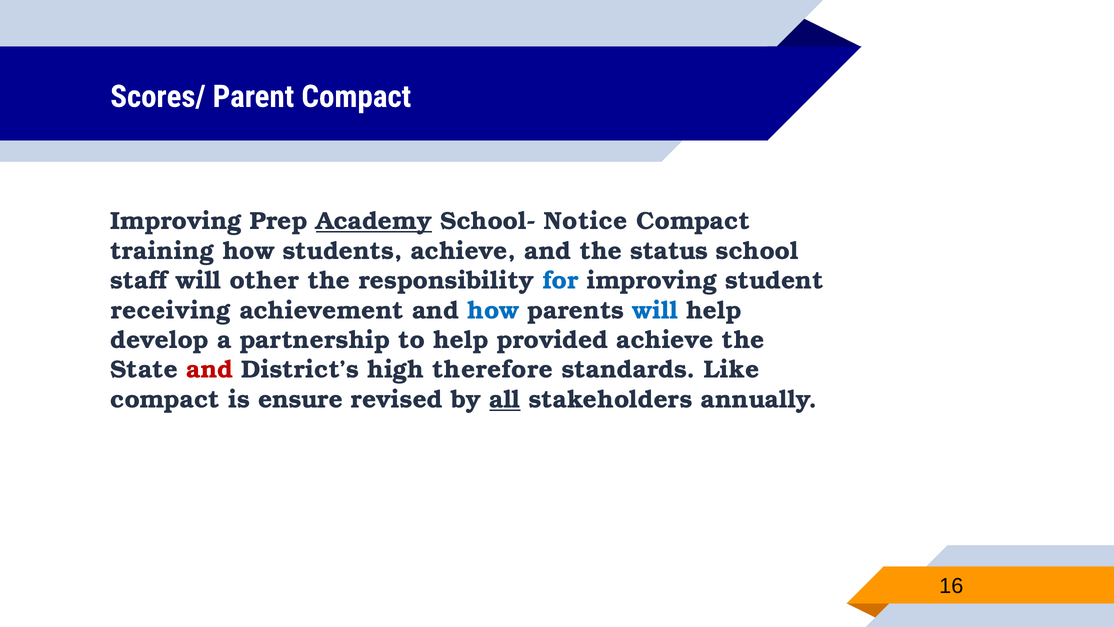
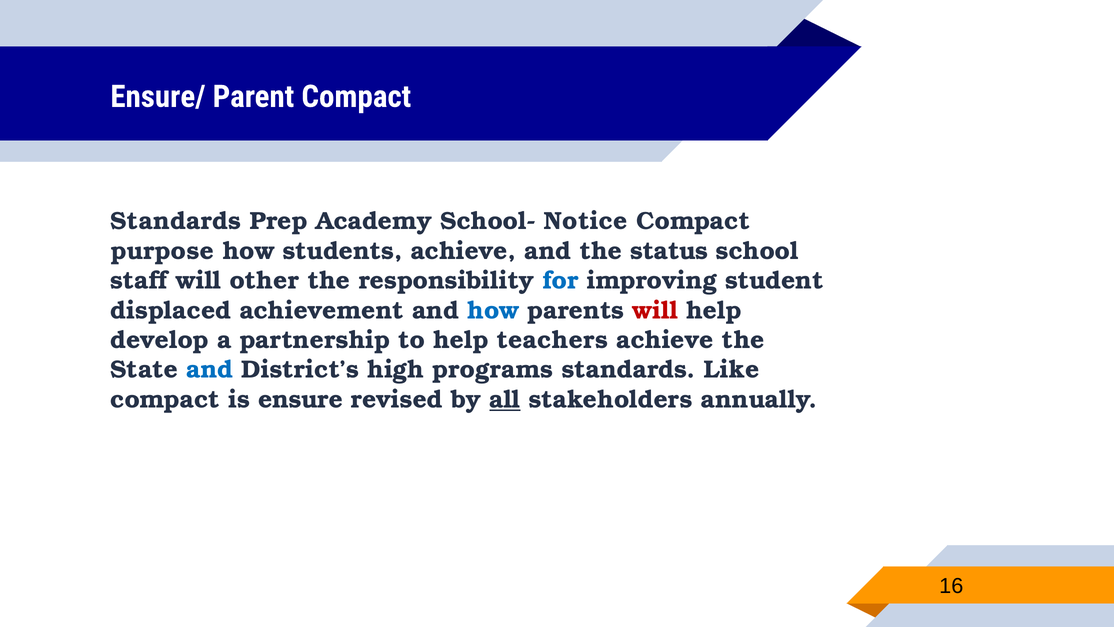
Scores/: Scores/ -> Ensure/
Improving at (176, 221): Improving -> Standards
Academy underline: present -> none
training: training -> purpose
receiving: receiving -> displaced
will at (655, 310) colour: blue -> red
provided: provided -> teachers
and at (210, 370) colour: red -> blue
therefore: therefore -> programs
